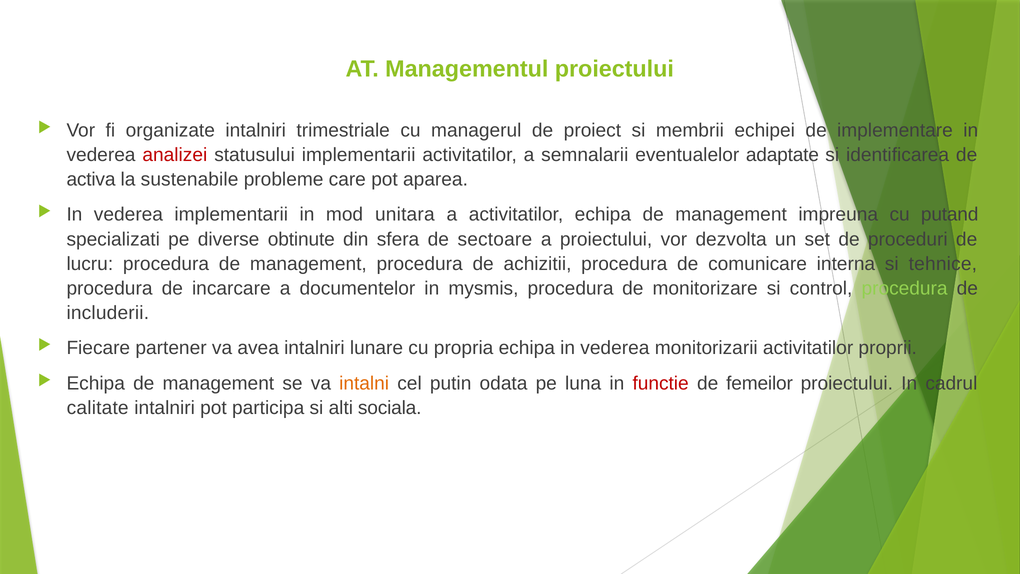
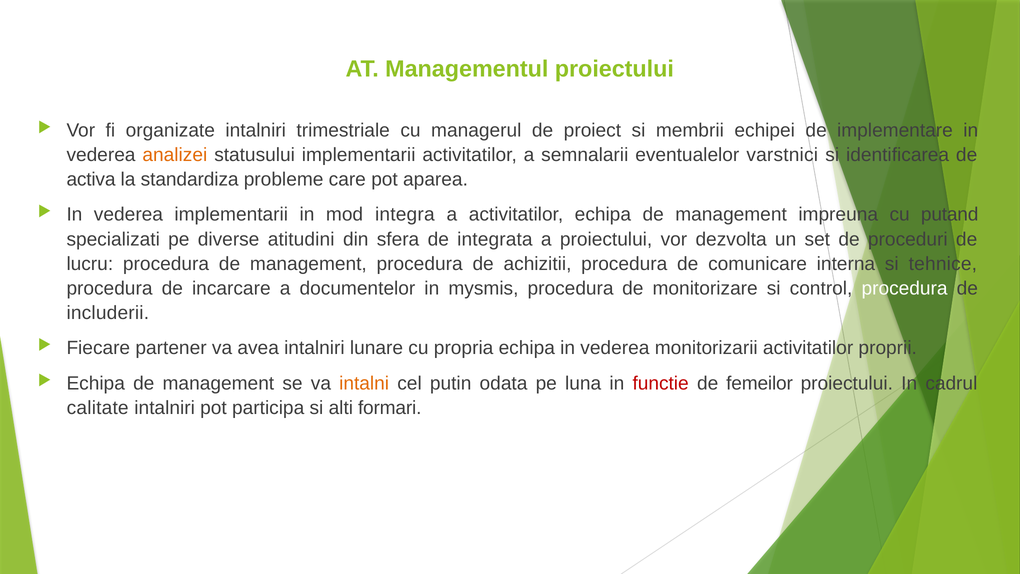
analizei colour: red -> orange
adaptate: adaptate -> varstnici
sustenabile: sustenabile -> standardiza
unitara: unitara -> integra
obtinute: obtinute -> atitudini
sectoare: sectoare -> integrata
procedura at (905, 288) colour: light green -> white
sociala: sociala -> formari
